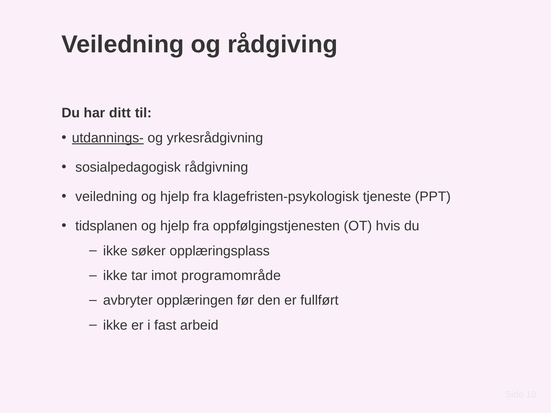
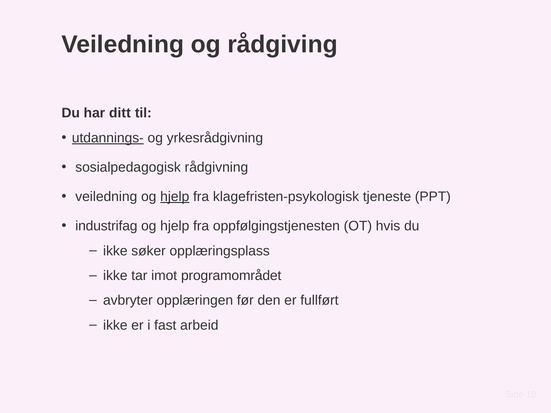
hjelp at (175, 197) underline: none -> present
tidsplanen: tidsplanen -> industrifag
programområde: programområde -> programområdet
